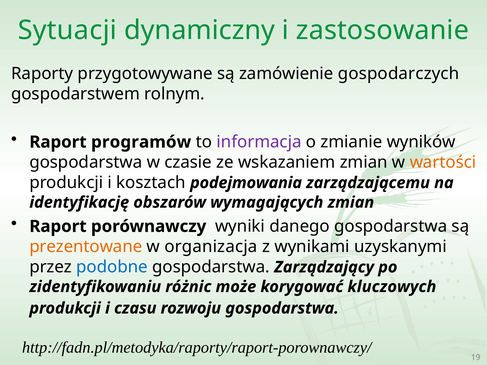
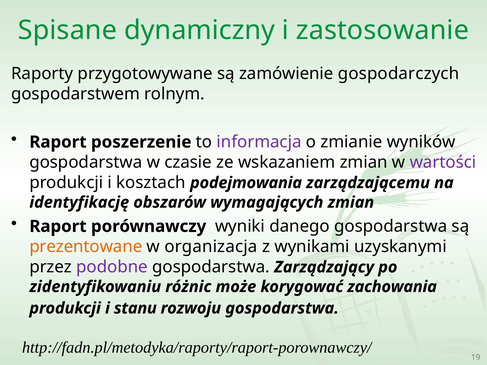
Sytuacji: Sytuacji -> Spisane
programów: programów -> poszerzenie
wartości colour: orange -> purple
podobne colour: blue -> purple
kluczowych: kluczowych -> zachowania
czasu: czasu -> stanu
